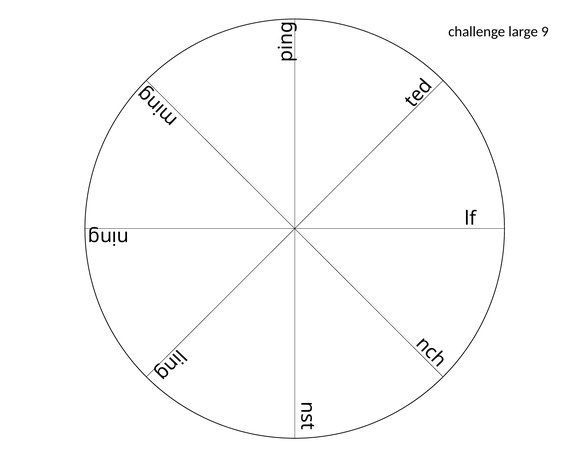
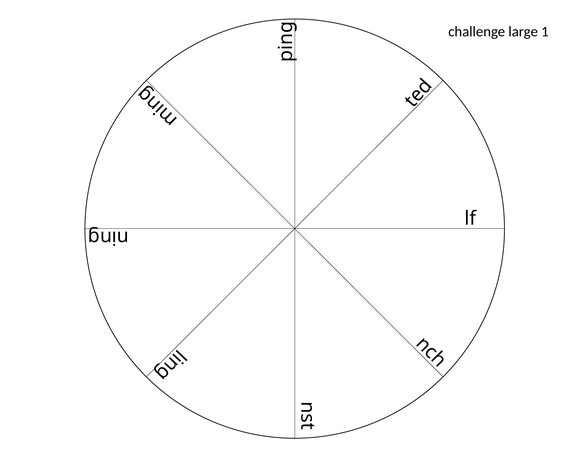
9: 9 -> 1
